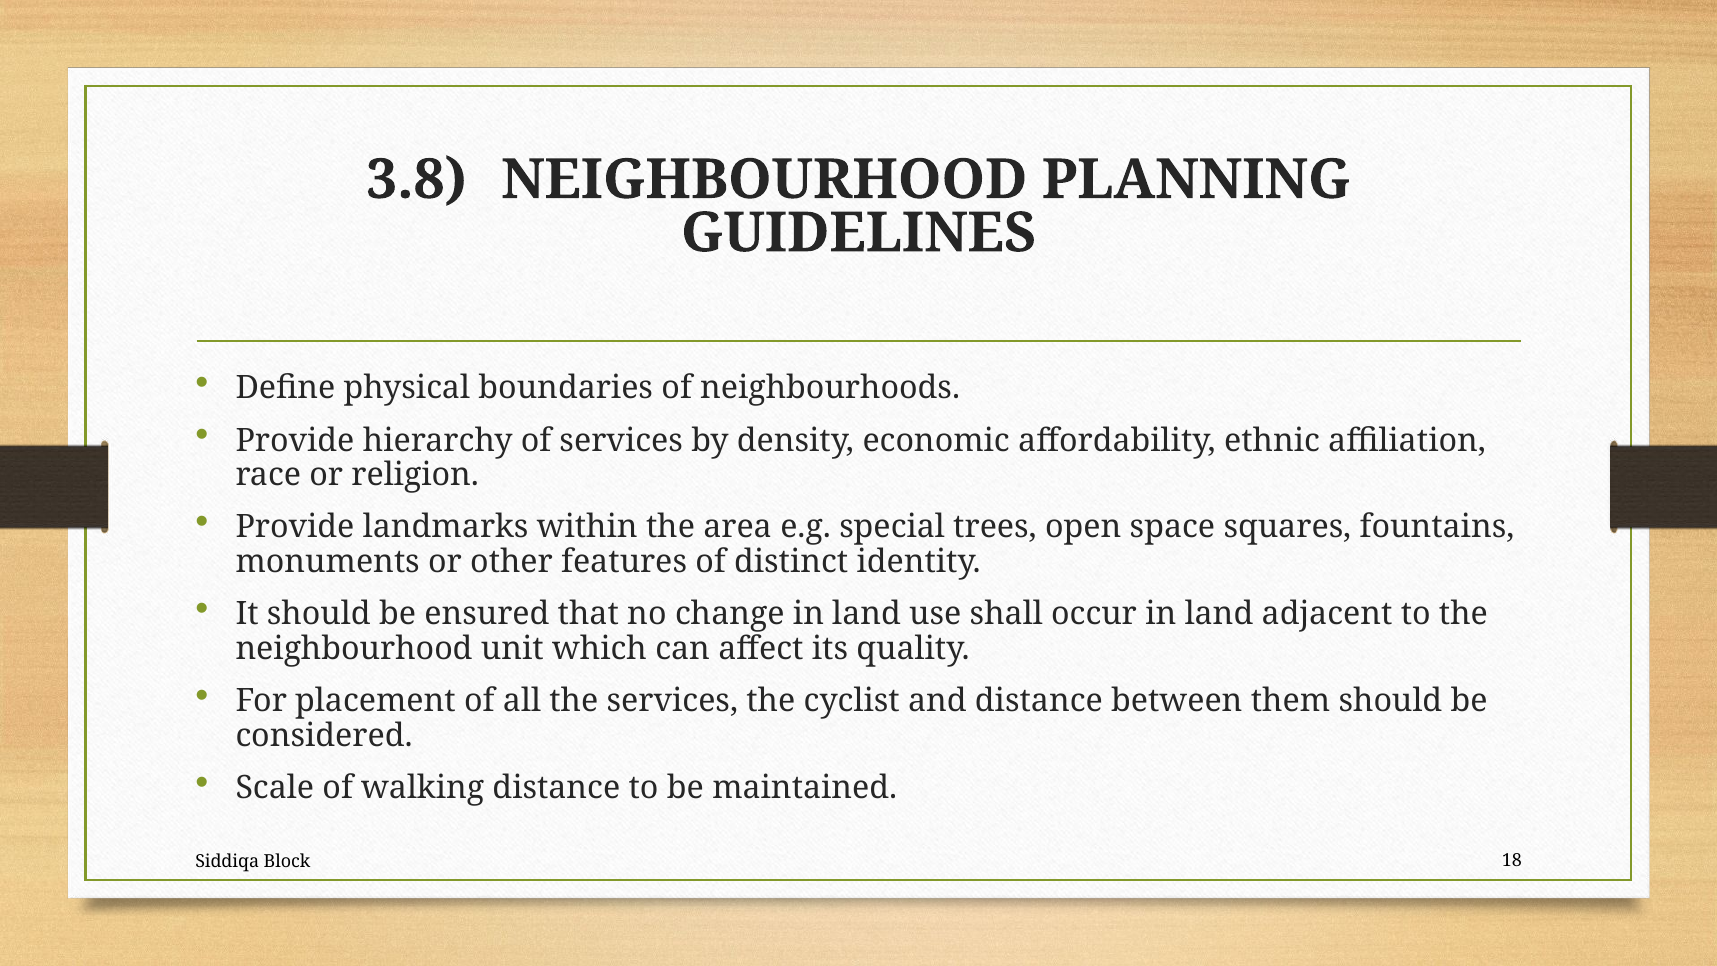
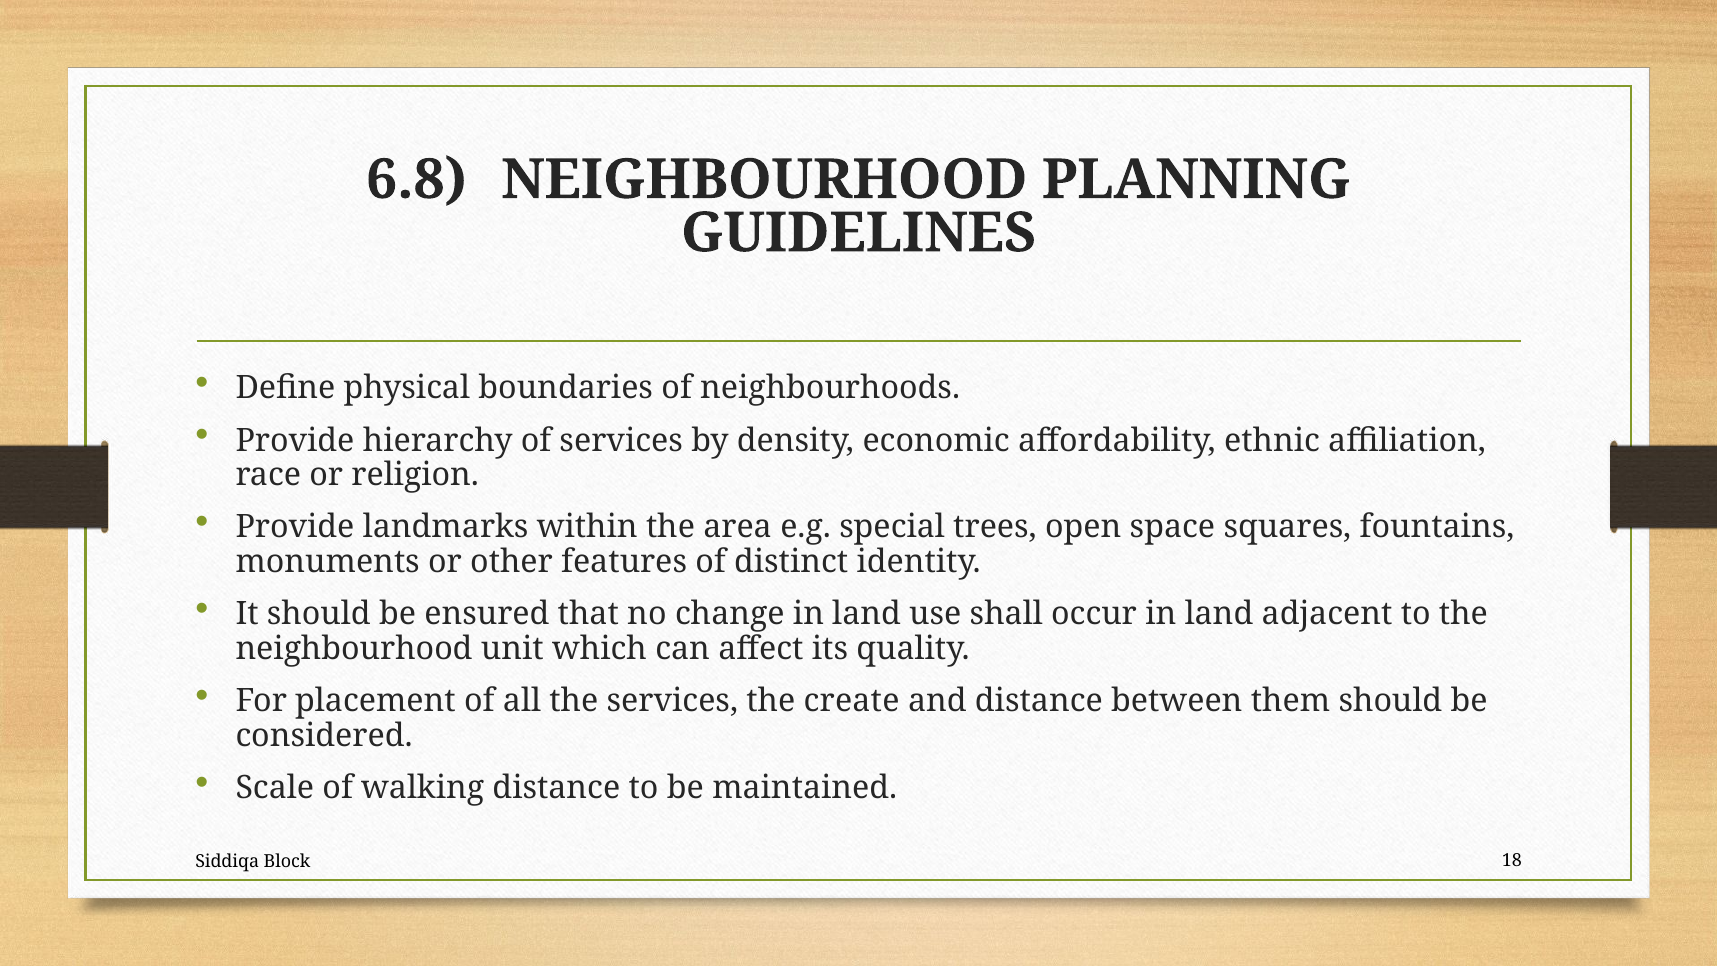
3.8: 3.8 -> 6.8
cyclist: cyclist -> create
